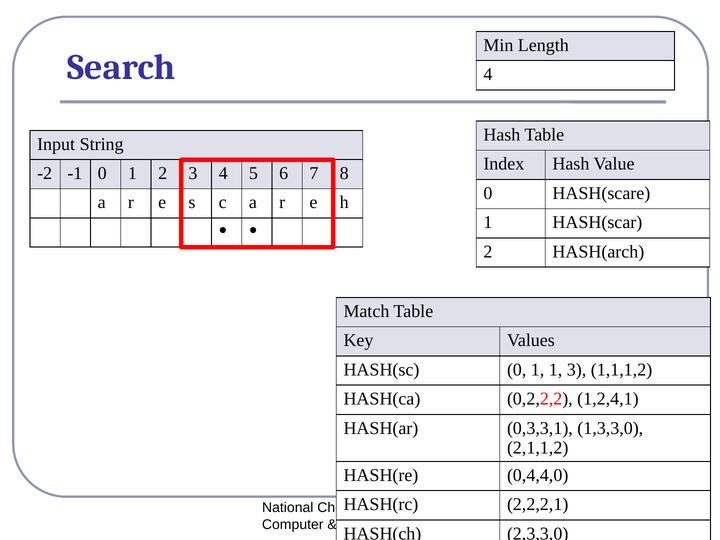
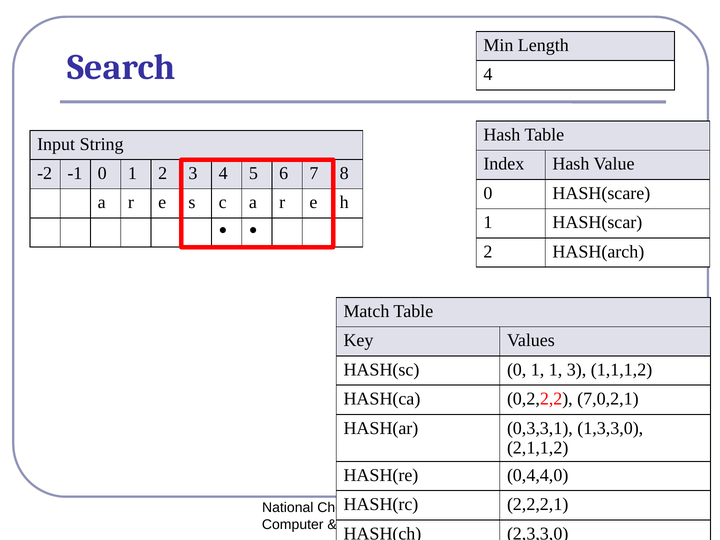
1,2,4,1: 1,2,4,1 -> 7,0,2,1
